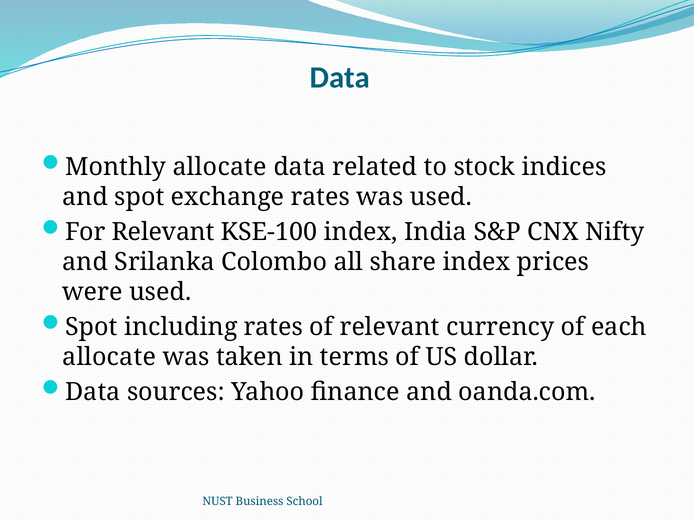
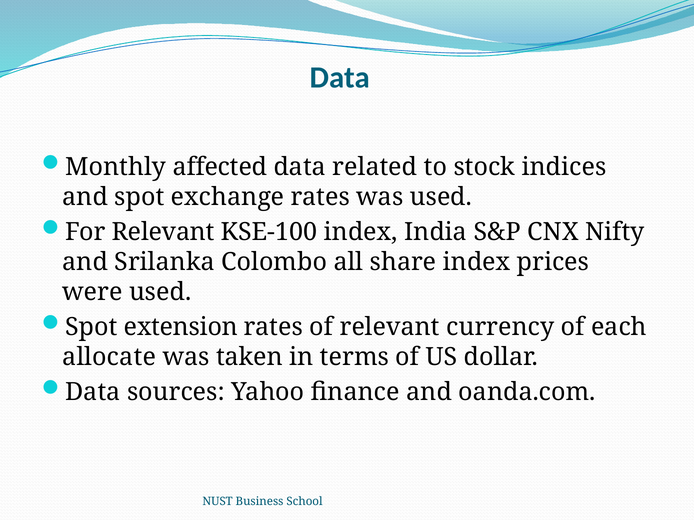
Monthly allocate: allocate -> affected
including: including -> extension
